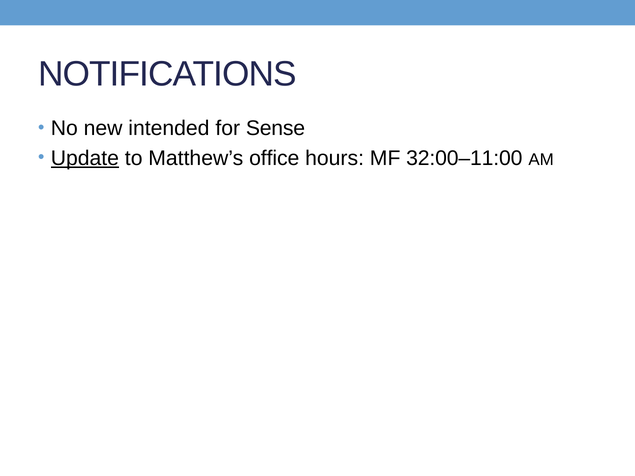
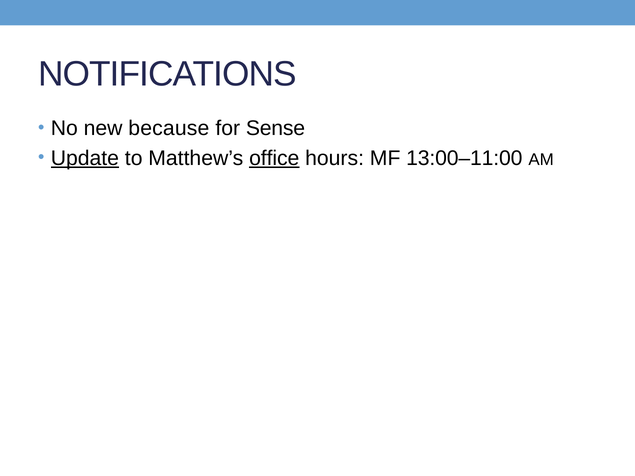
intended: intended -> because
office underline: none -> present
32:00–11:00: 32:00–11:00 -> 13:00–11:00
